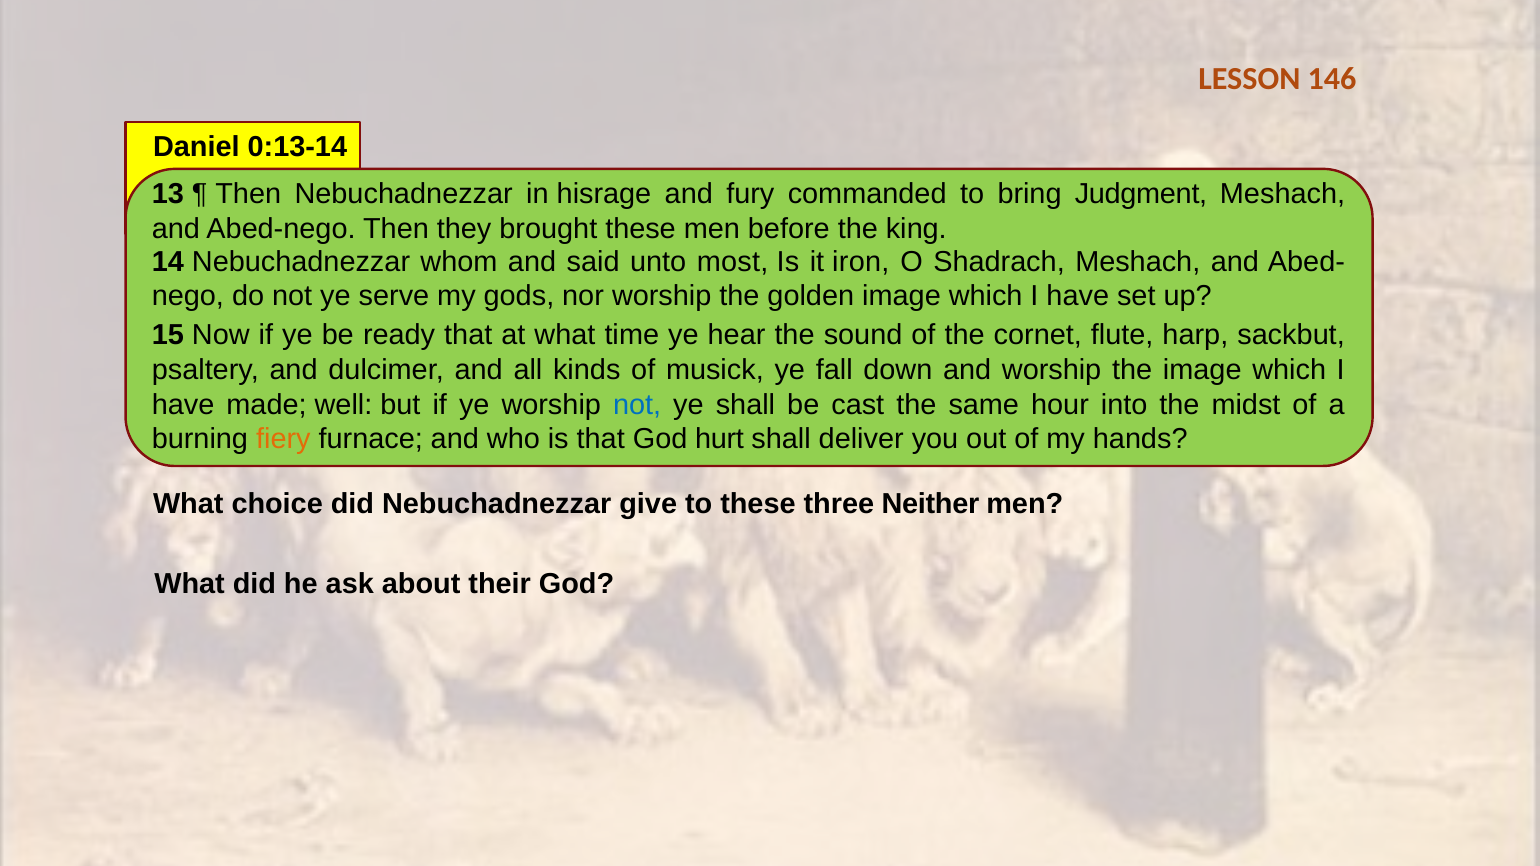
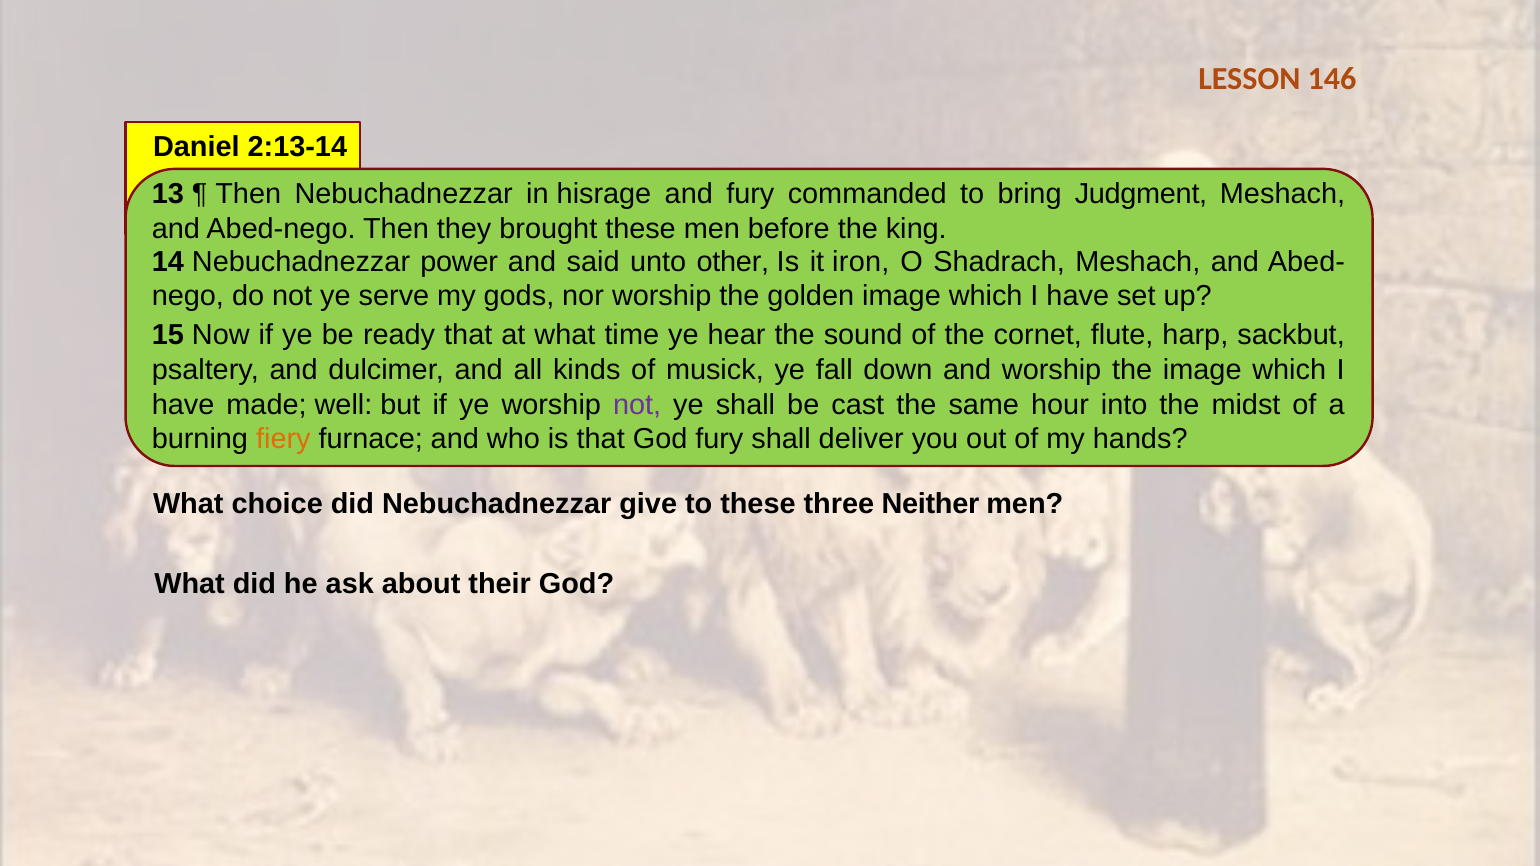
0:13-14: 0:13-14 -> 2:13-14
whom: whom -> power
most: most -> other
not at (637, 405) colour: blue -> purple
God hurt: hurt -> fury
